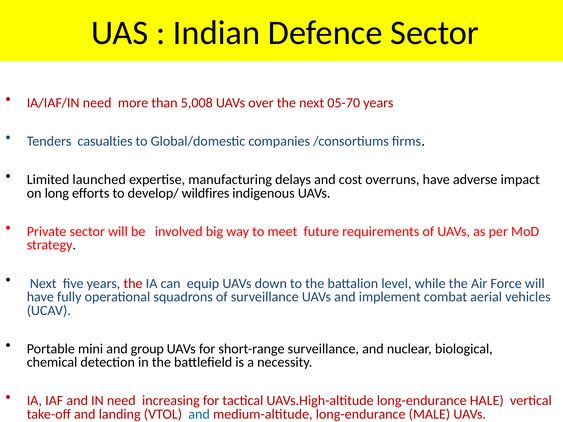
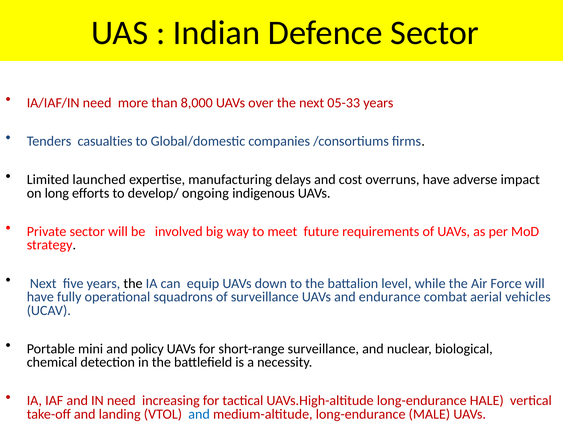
5,008: 5,008 -> 8,000
05-70: 05-70 -> 05-33
wildfires: wildfires -> ongoing
the at (133, 284) colour: red -> black
implement: implement -> endurance
group: group -> policy
